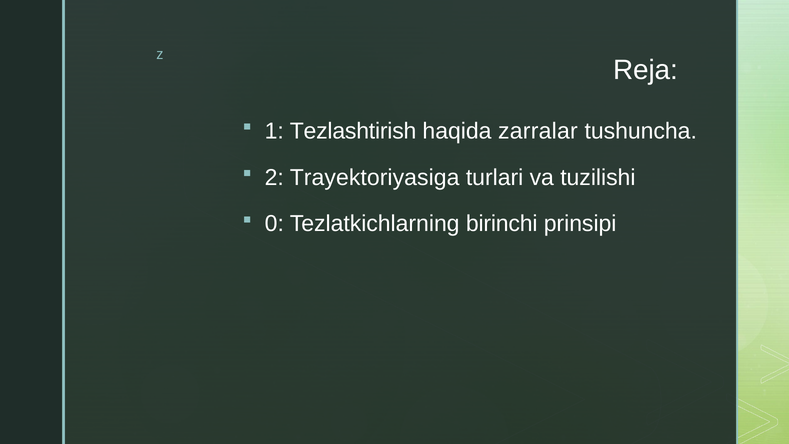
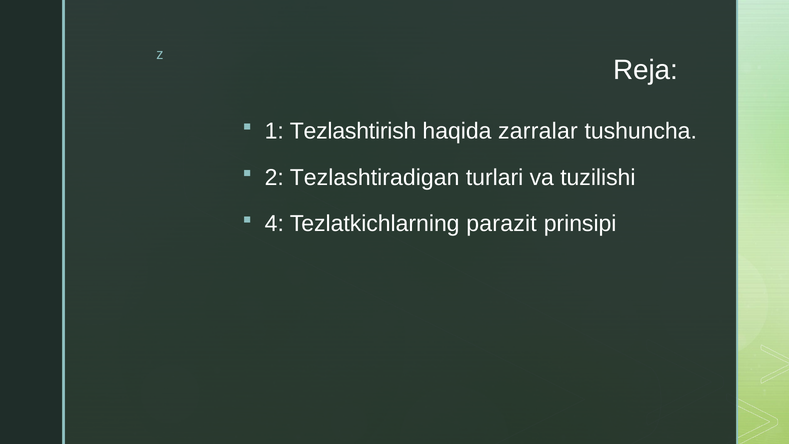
Trayektoriyasiga: Trayektoriyasiga -> Tezlashtiradigan
0: 0 -> 4
birinchi: birinchi -> parazit
